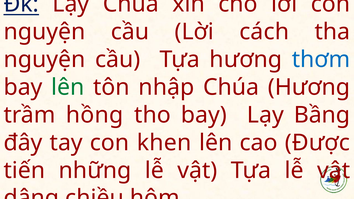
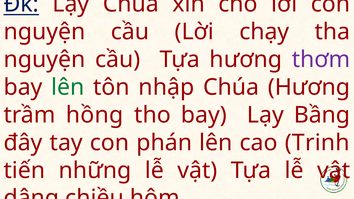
cách: cách -> chạy
thơm colour: blue -> purple
khen: khen -> phán
Được: Được -> Trinh
